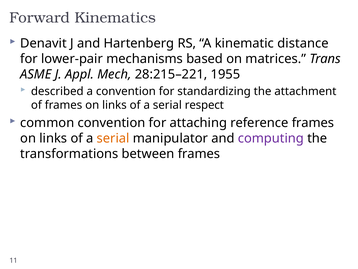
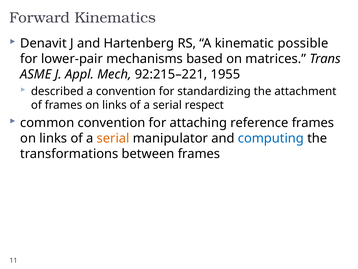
distance: distance -> possible
28:215–221: 28:215–221 -> 92:215–221
computing colour: purple -> blue
